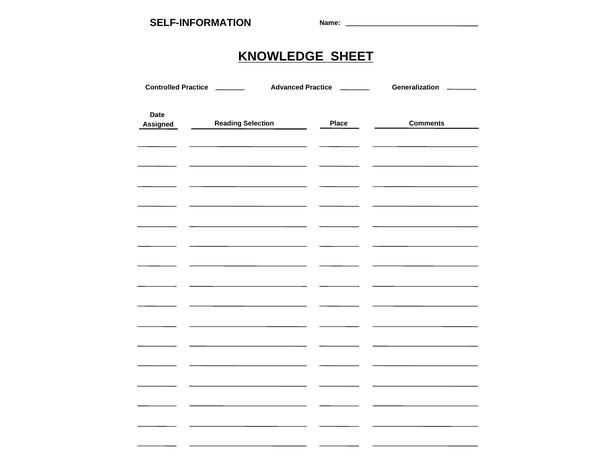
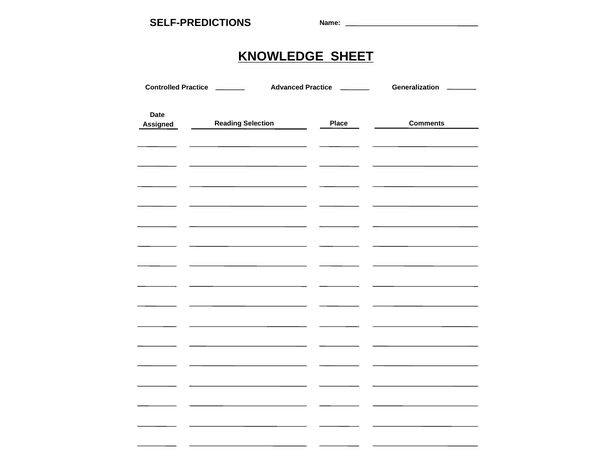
SELF-INFORMATION: SELF-INFORMATION -> SELF-PREDICTIONS
